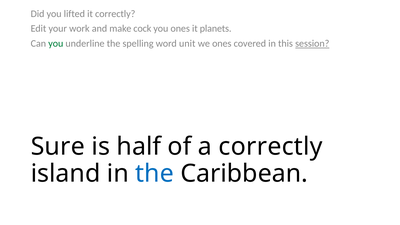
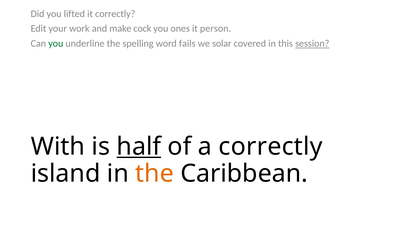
planets: planets -> person
unit: unit -> fails
we ones: ones -> solar
Sure: Sure -> With
half underline: none -> present
the at (155, 174) colour: blue -> orange
